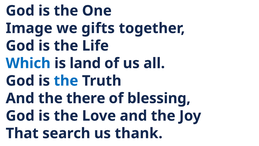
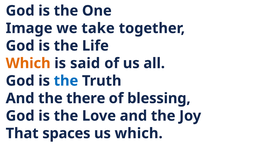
gifts: gifts -> take
Which at (28, 63) colour: blue -> orange
land: land -> said
search: search -> spaces
us thank: thank -> which
